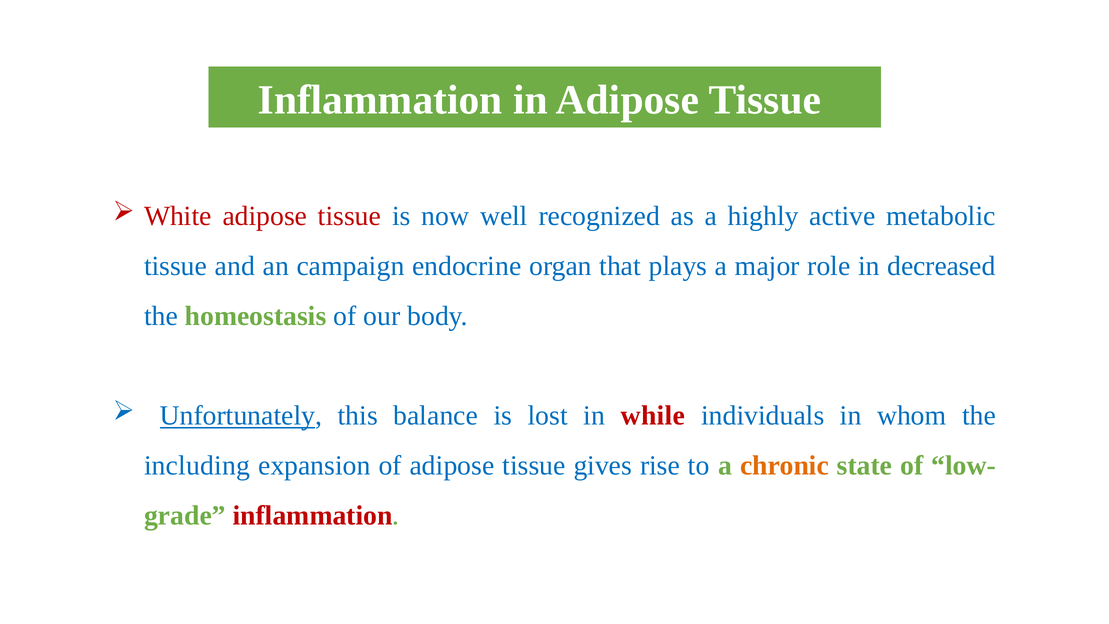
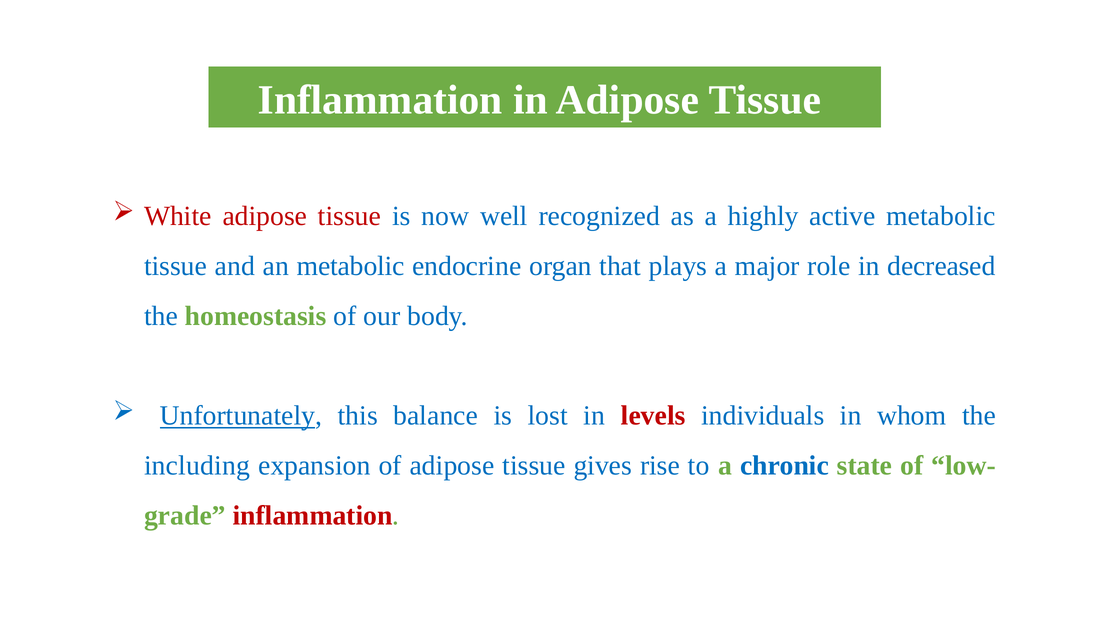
an campaign: campaign -> metabolic
while: while -> levels
chronic colour: orange -> blue
